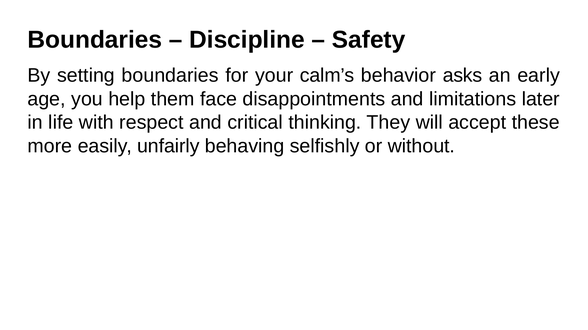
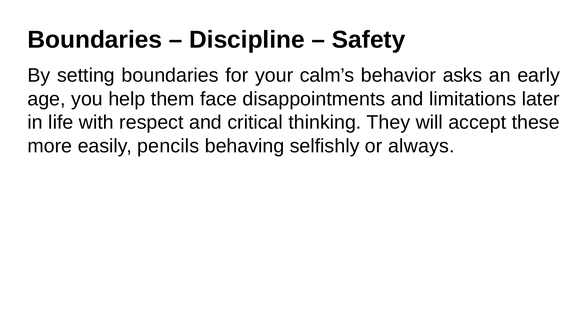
unfairly: unfairly -> pencils
without: without -> always
